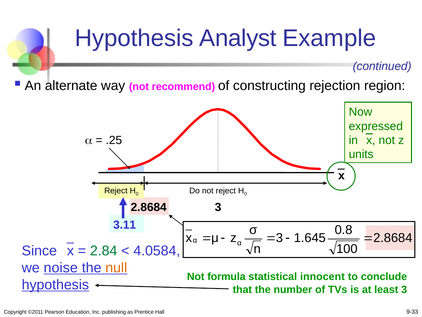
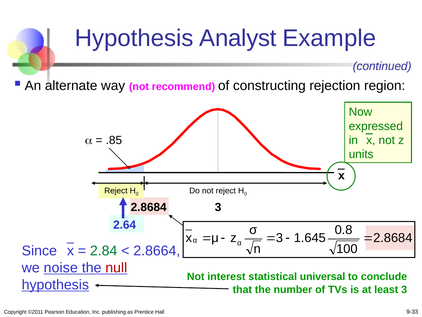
.25: .25 -> .85
3.11: 3.11 -> 2.64
4.0584: 4.0584 -> 2.8664
null colour: orange -> red
formula: formula -> interest
innocent: innocent -> universal
